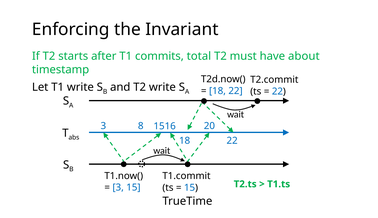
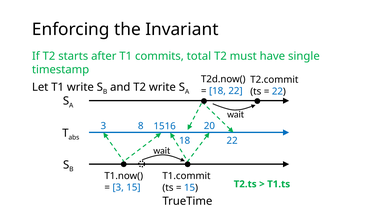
about: about -> single
